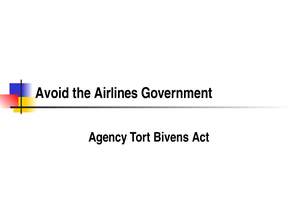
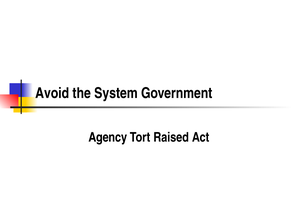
Airlines: Airlines -> System
Bivens: Bivens -> Raised
